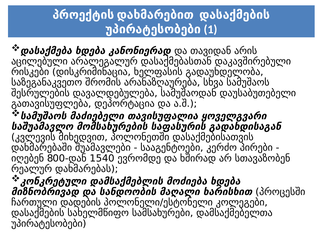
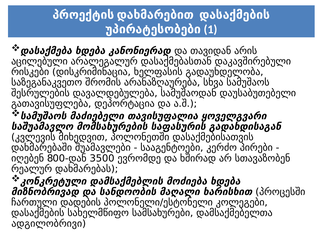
1540: 1540 -> 3500
უპირატესობები at (49, 224): უპირატესობები -> ადგილობრივი
